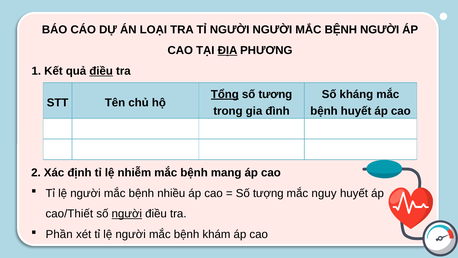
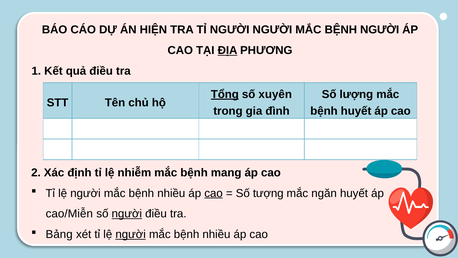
LOẠI: LOẠI -> HIỆN
điều at (101, 71) underline: present -> none
tương: tương -> xuyên
kháng: kháng -> lượng
cao at (214, 193) underline: none -> present
nguy: nguy -> ngăn
cao/Thiết: cao/Thiết -> cao/Miễn
Phần: Phần -> Bảng
người at (131, 234) underline: none -> present
khám at (216, 234): khám -> nhiều
